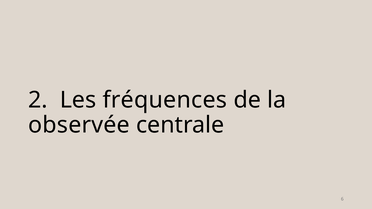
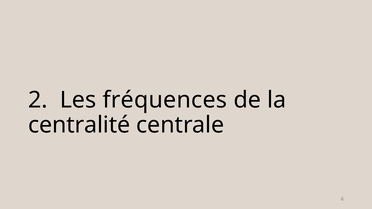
observée: observée -> centralité
